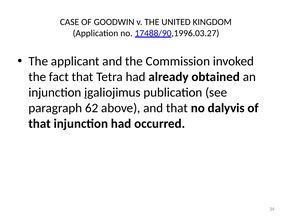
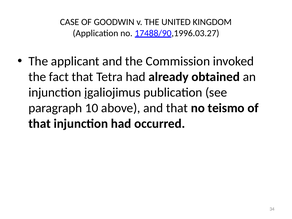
62: 62 -> 10
dalyvis: dalyvis -> teismo
